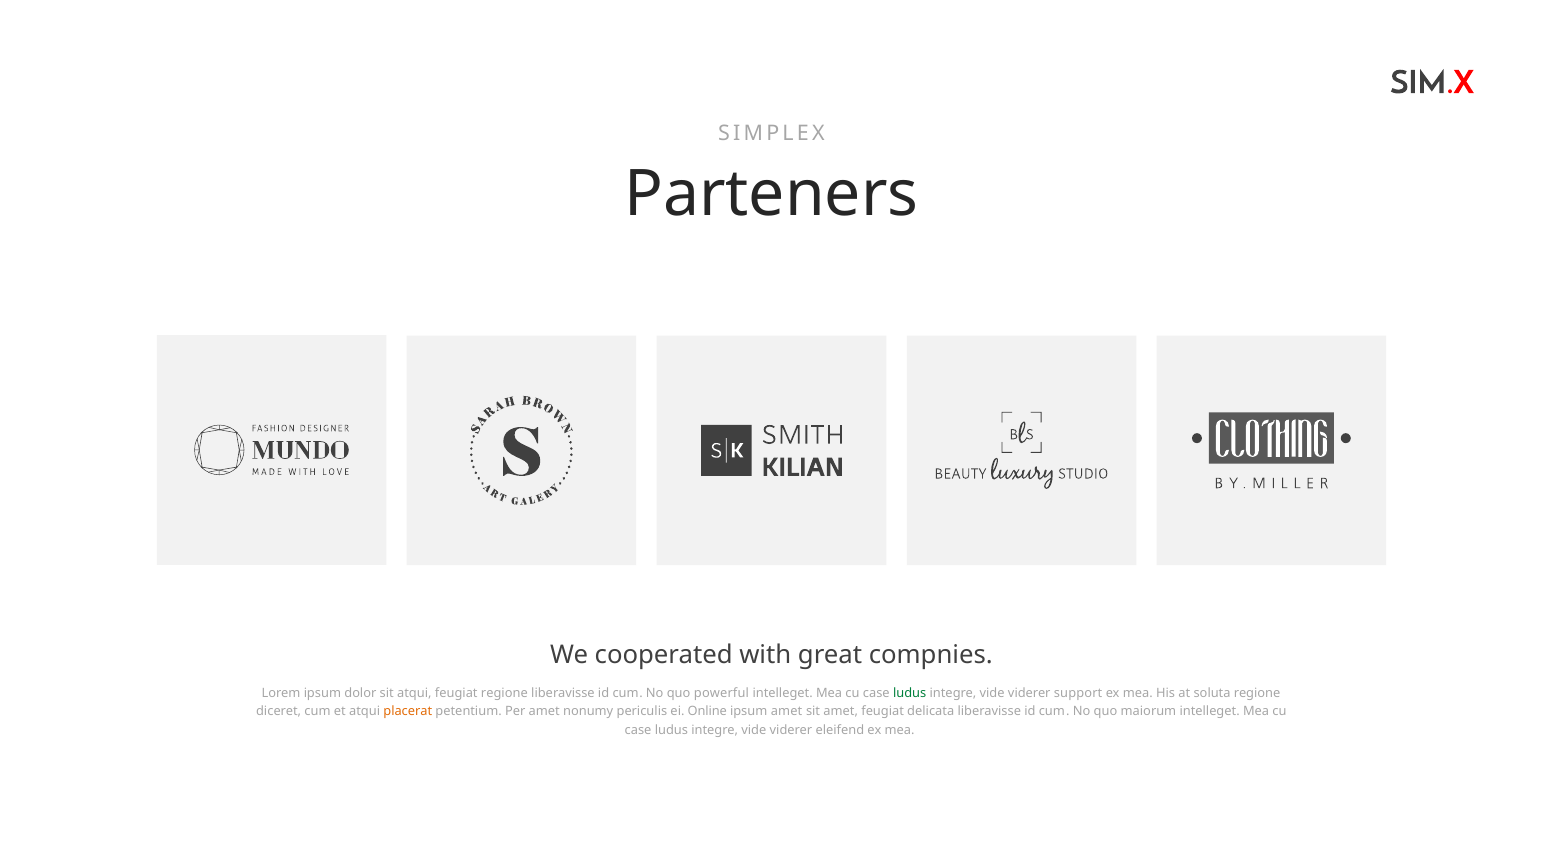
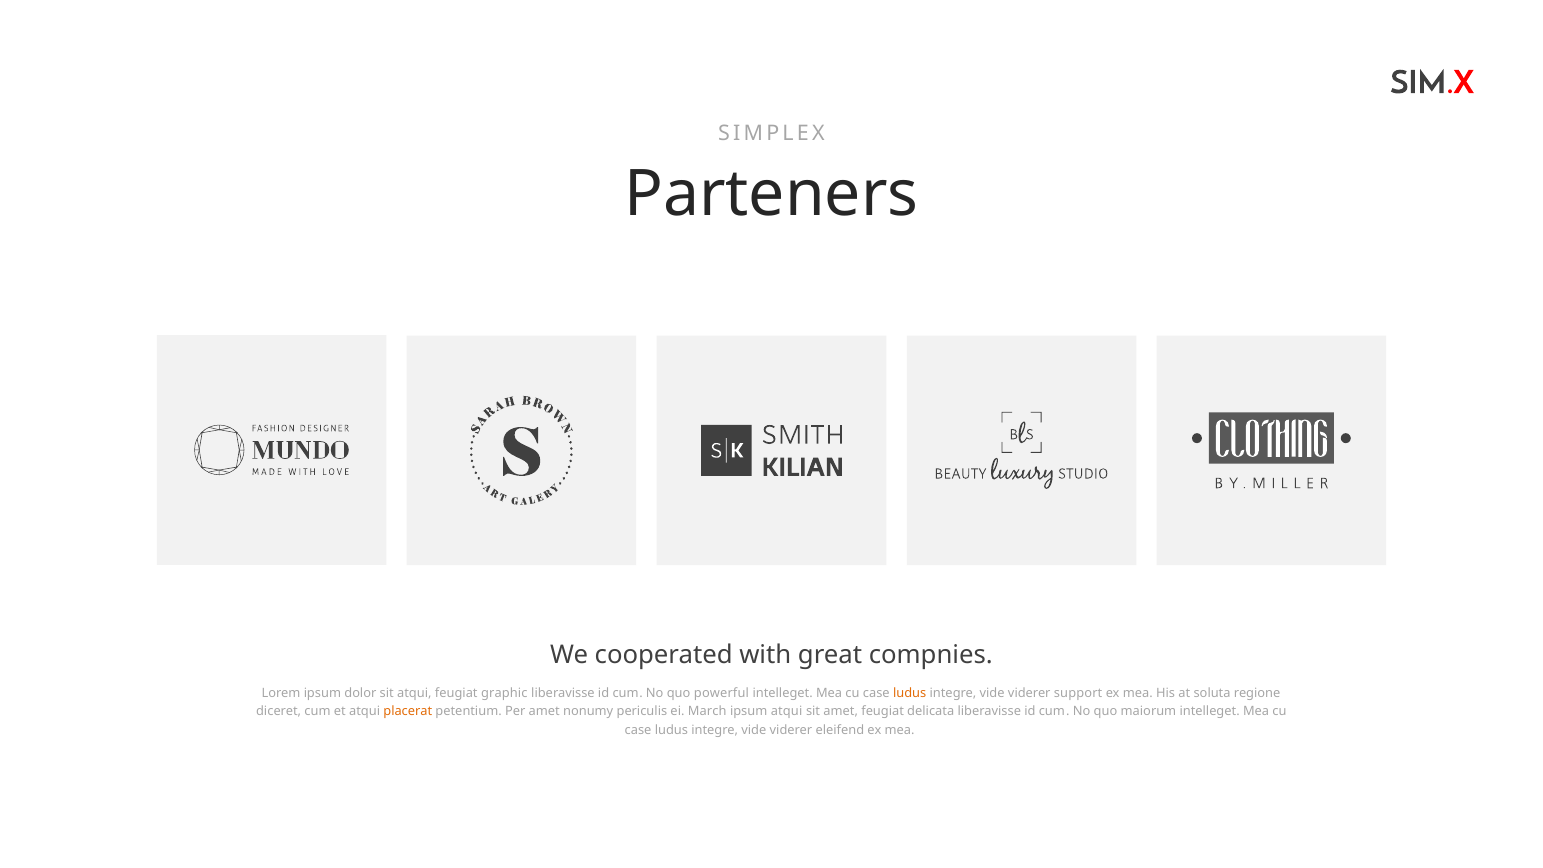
feugiat regione: regione -> graphic
ludus at (910, 693) colour: green -> orange
Online: Online -> March
ipsum amet: amet -> atqui
